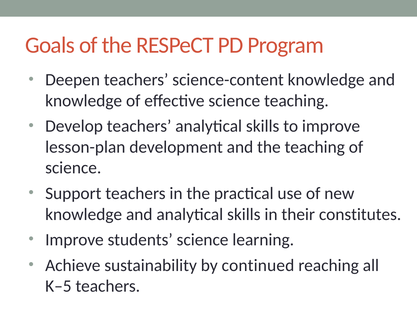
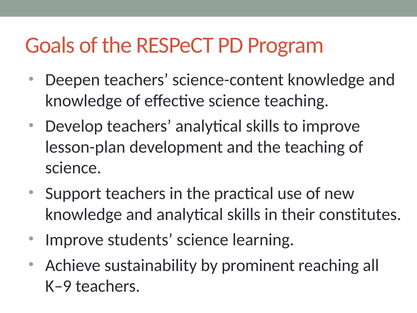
continued: continued -> prominent
K–5: K–5 -> K–9
